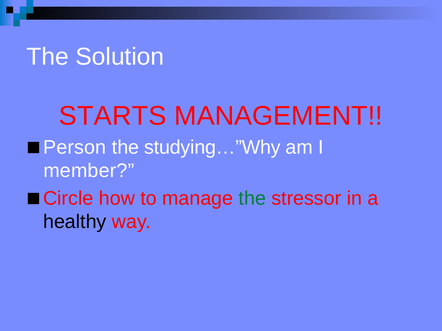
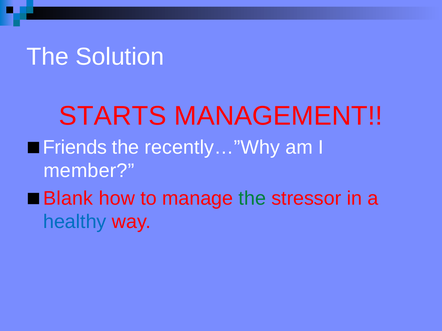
Person: Person -> Friends
studying…”Why: studying…”Why -> recently…”Why
Circle: Circle -> Blank
healthy colour: black -> blue
